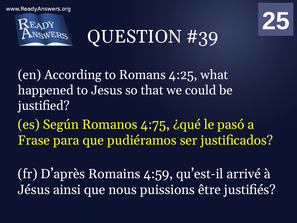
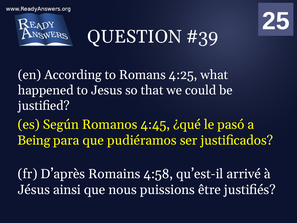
4:75: 4:75 -> 4:45
Frase: Frase -> Being
4:59: 4:59 -> 4:58
